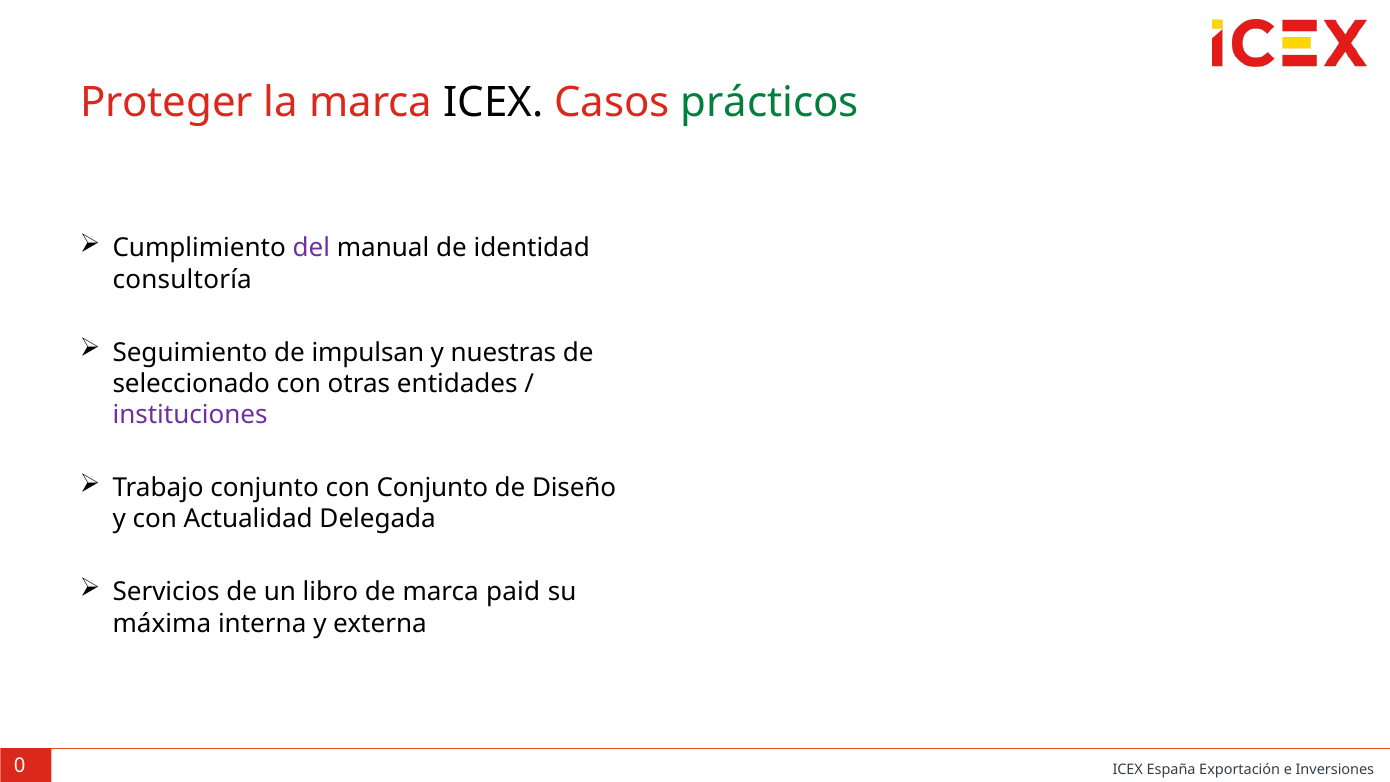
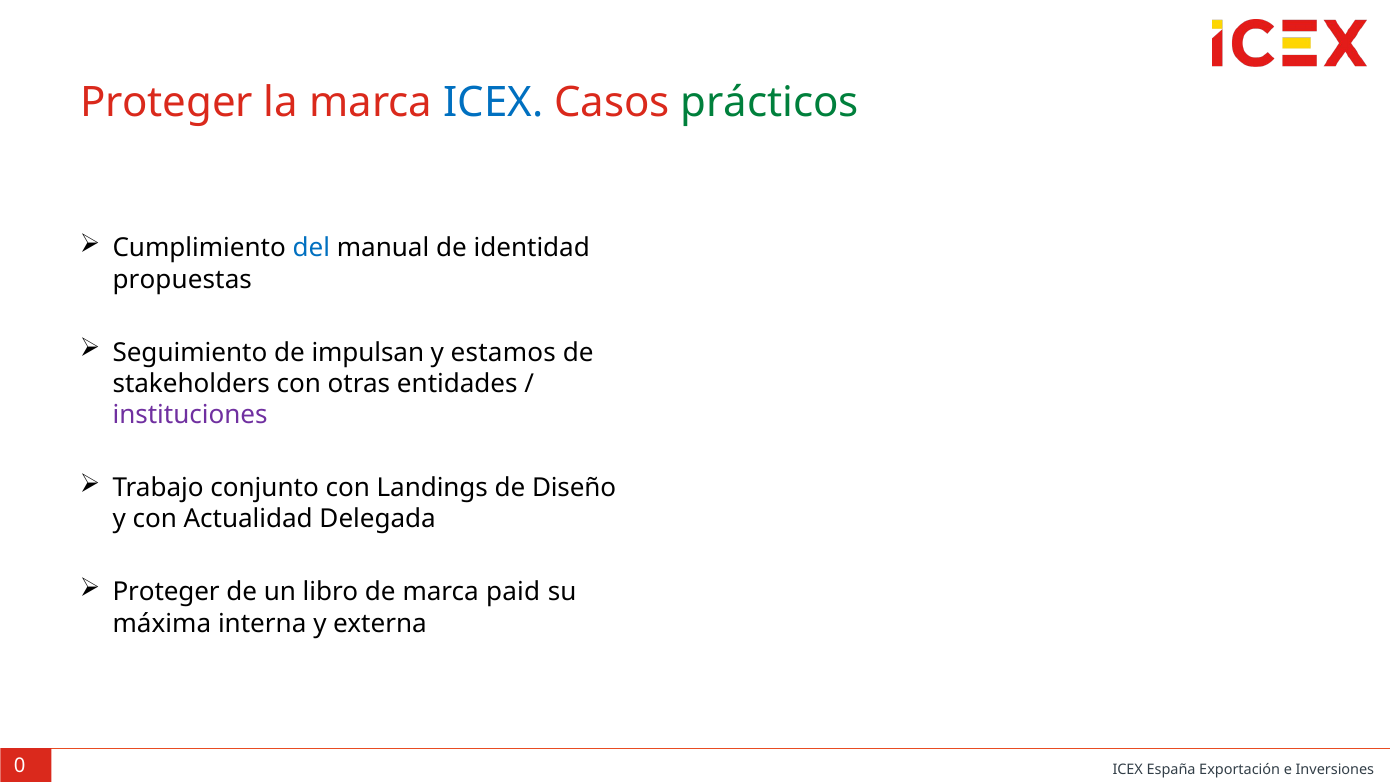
ICEX at (493, 103) colour: black -> blue
del colour: purple -> blue
consultoría: consultoría -> propuestas
nuestras: nuestras -> estamos
seleccionado: seleccionado -> stakeholders
con Conjunto: Conjunto -> Landings
Servicios at (166, 592): Servicios -> Proteger
